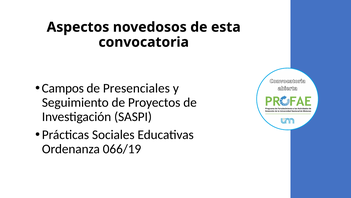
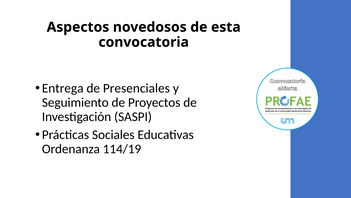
Campos: Campos -> Entrega
066/19: 066/19 -> 114/19
